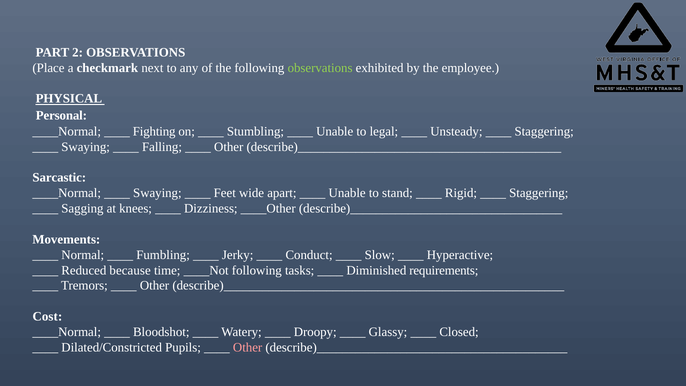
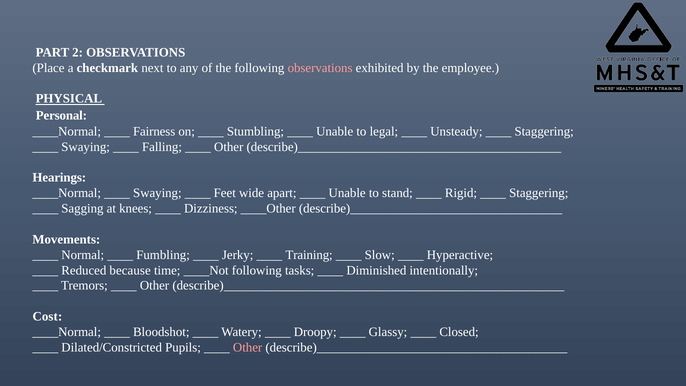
observations at (320, 68) colour: light green -> pink
Fighting: Fighting -> Fairness
Sarcastic: Sarcastic -> Hearings
Conduct: Conduct -> Training
requirements: requirements -> intentionally
